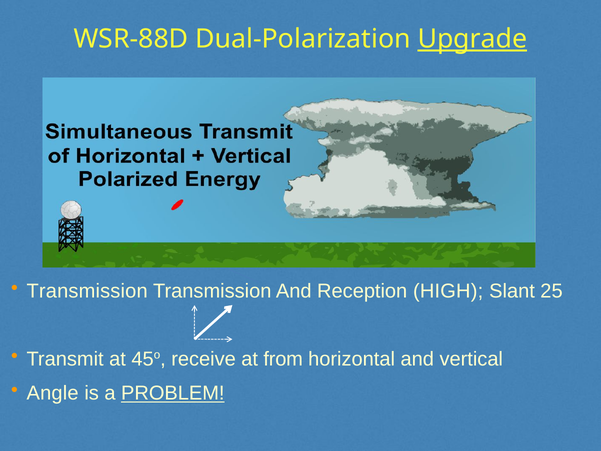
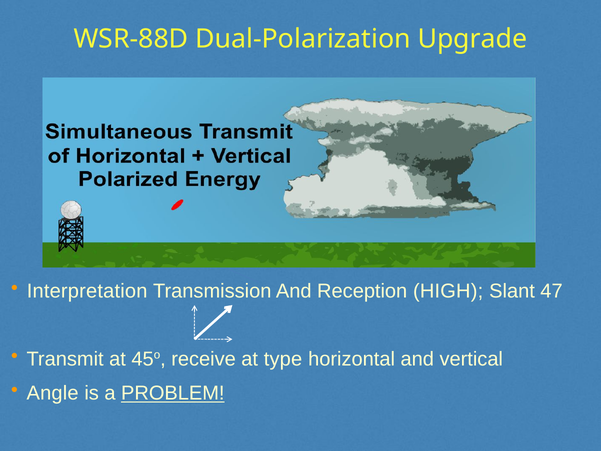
Upgrade underline: present -> none
Transmission at (87, 291): Transmission -> Interpretation
25: 25 -> 47
from: from -> type
